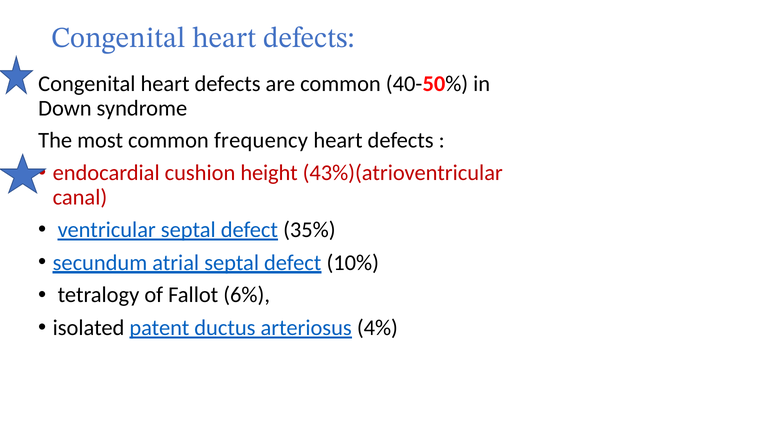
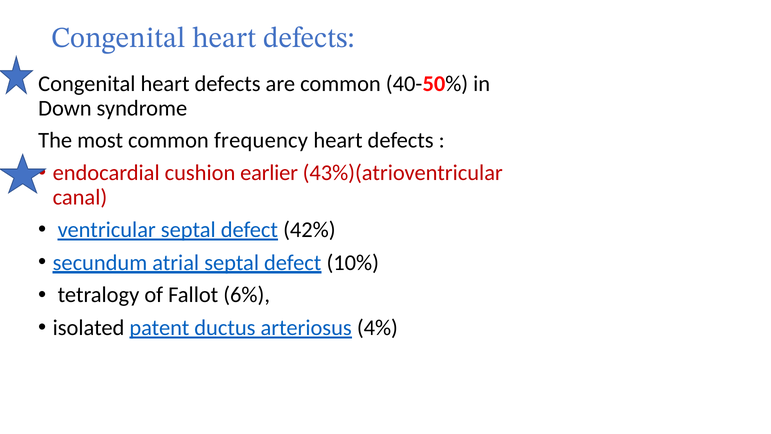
height: height -> earlier
35%: 35% -> 42%
